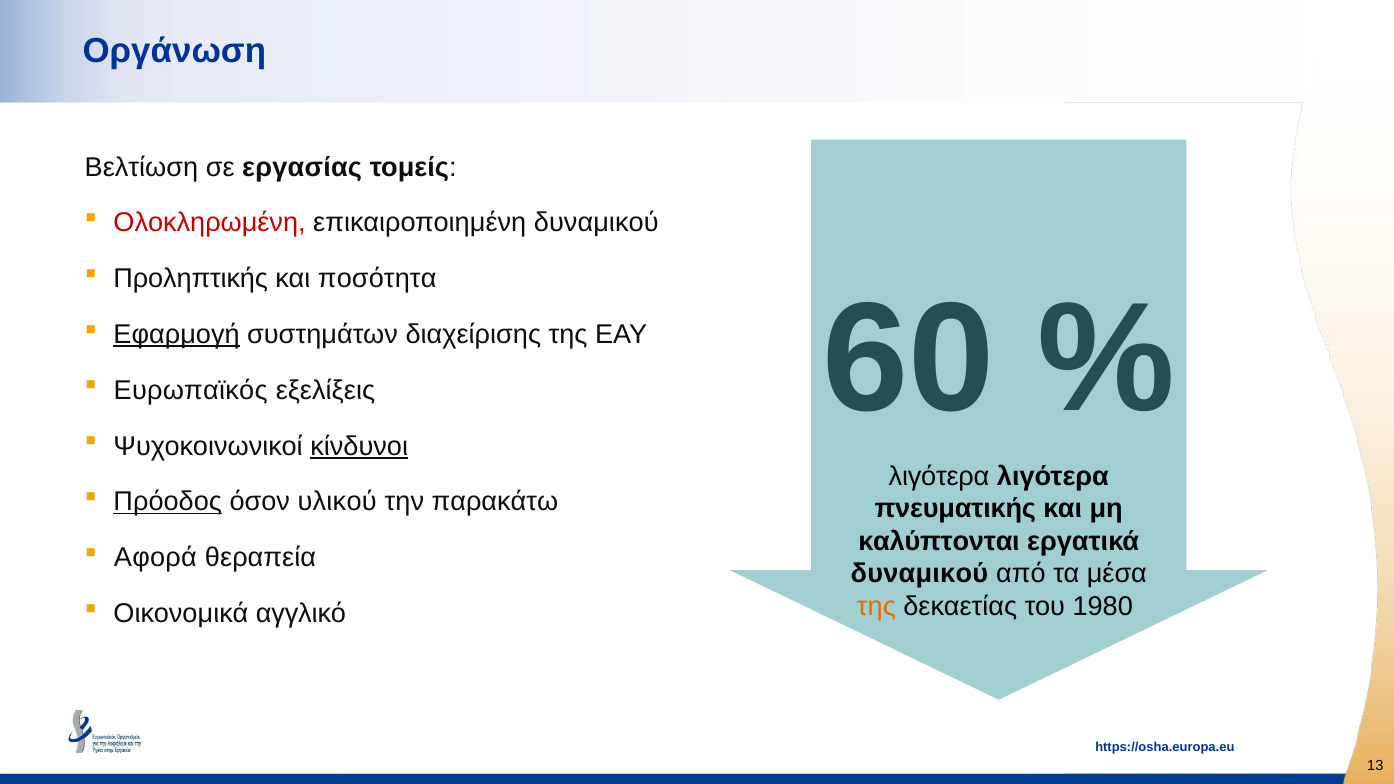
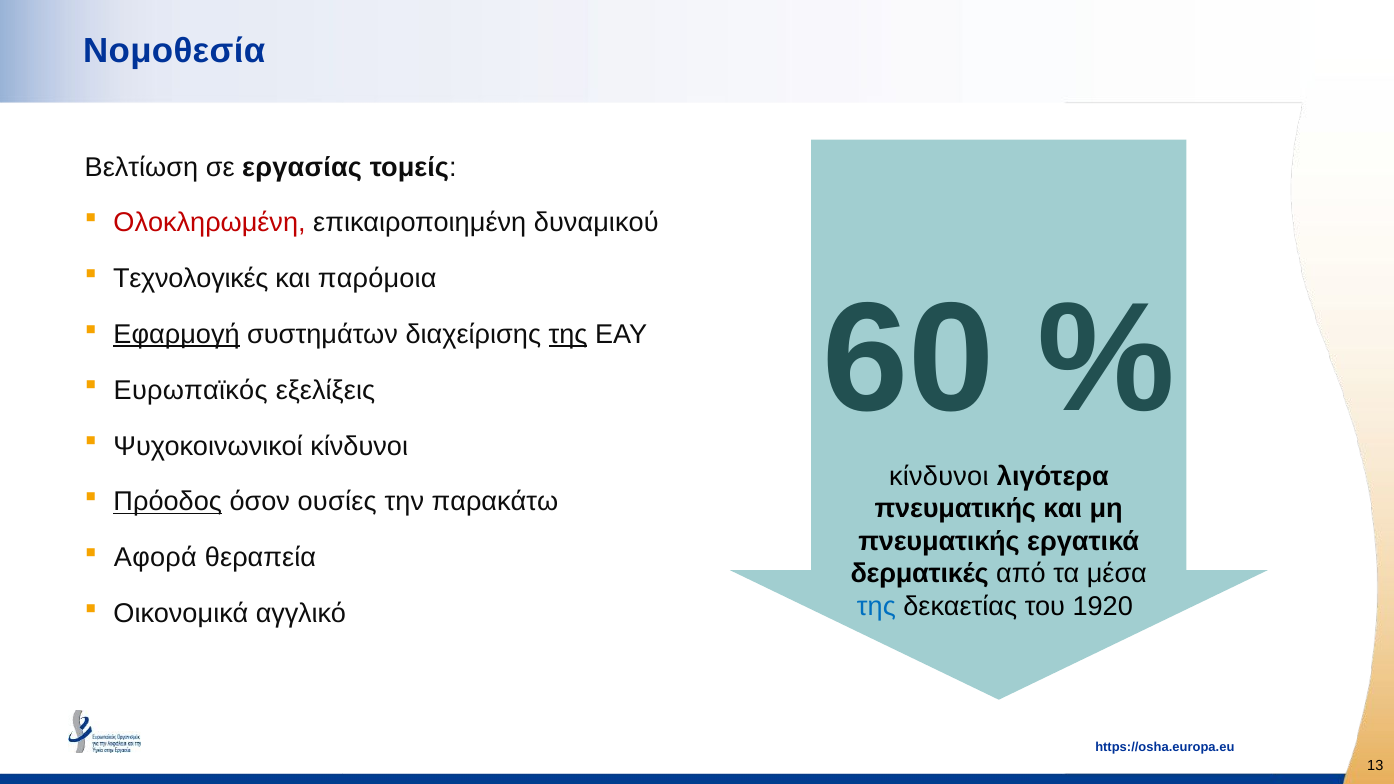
Οργάνωση: Οργάνωση -> Νομοθεσία
Προληπτικής: Προληπτικής -> Τεχνολογικές
ποσότητα: ποσότητα -> παρόμοια
της at (568, 335) underline: none -> present
κίνδυνοι at (359, 446) underline: present -> none
λιγότερα at (939, 476): λιγότερα -> κίνδυνοι
υλικού: υλικού -> ουσίες
καλύπτονται at (939, 541): καλύπτονται -> πνευματικής
δυναμικού at (919, 574): δυναμικού -> δερματικές
της at (876, 606) colour: orange -> blue
1980: 1980 -> 1920
